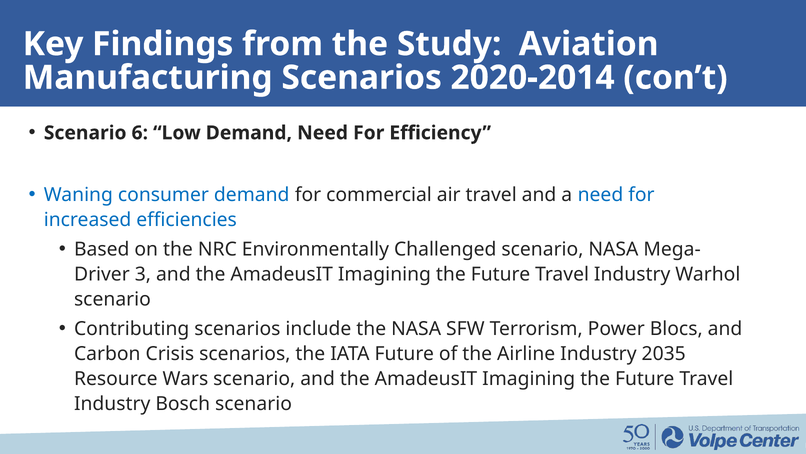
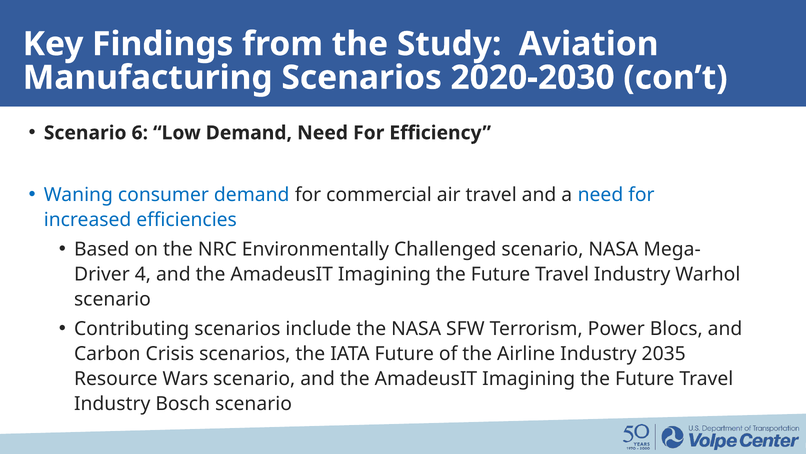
2020-2014: 2020-2014 -> 2020-2030
3: 3 -> 4
